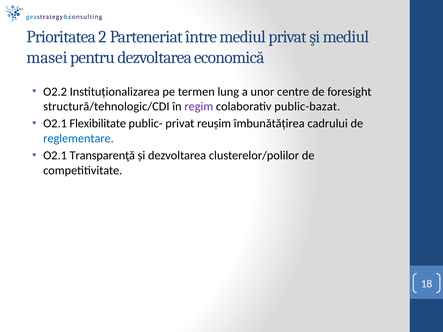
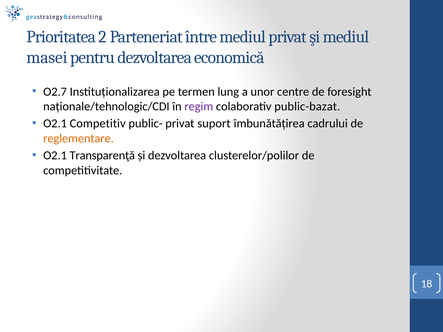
O2.2: O2.2 -> O2.7
structură/tehnologic/CDI: structură/tehnologic/CDI -> naționale/tehnologic/CDI
Flexibilitate: Flexibilitate -> Competitiv
reușim: reușim -> suport
reglementare colour: blue -> orange
